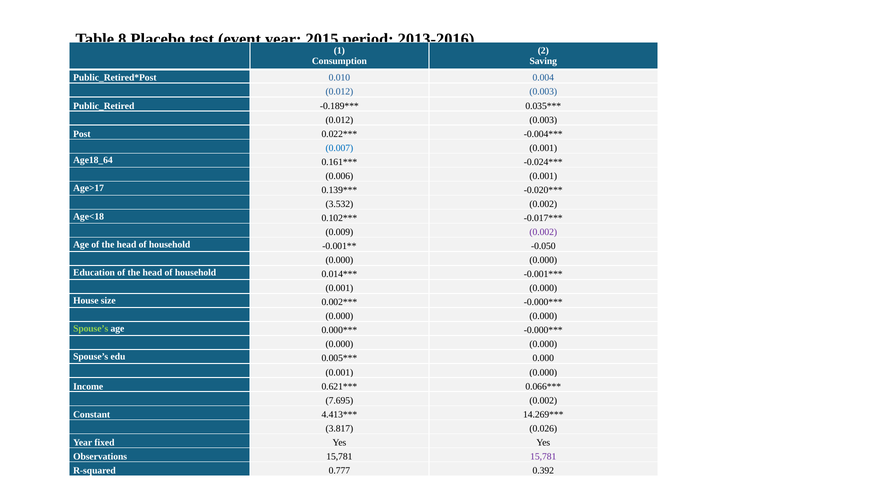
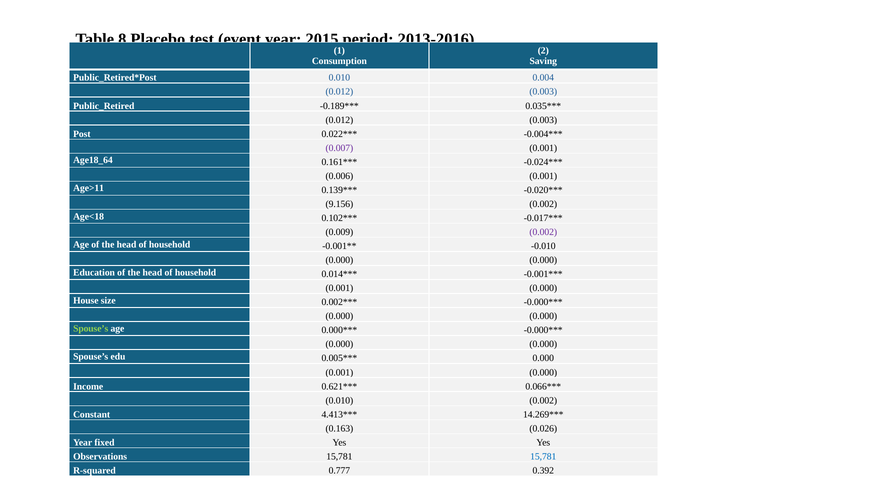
0.007 colour: blue -> purple
Age>17: Age>17 -> Age>11
3.532: 3.532 -> 9.156
-0.050: -0.050 -> -0.010
7.695 at (339, 401): 7.695 -> 0.010
3.817: 3.817 -> 0.163
15,781 at (543, 457) colour: purple -> blue
